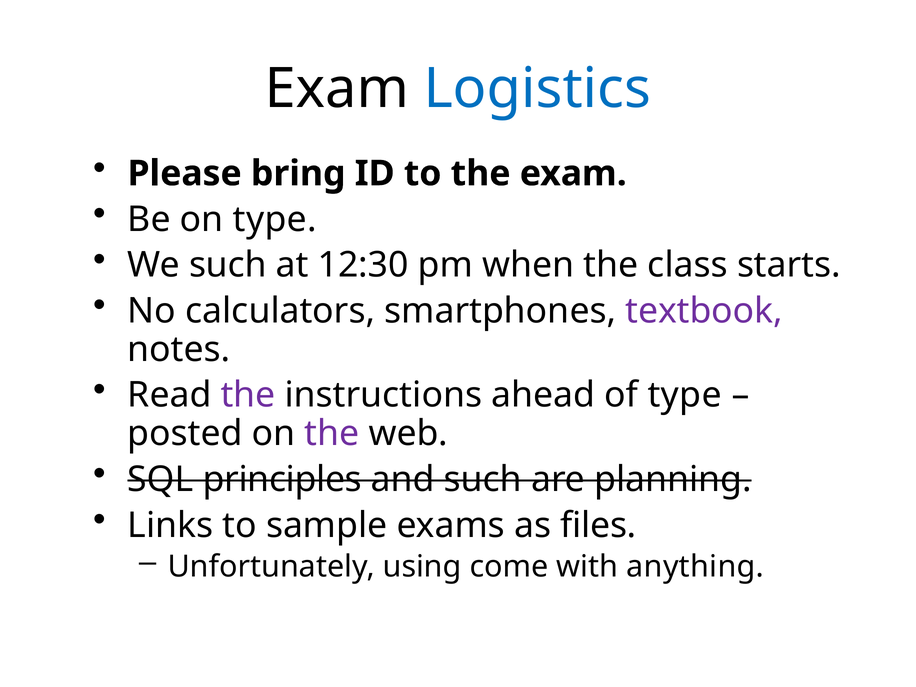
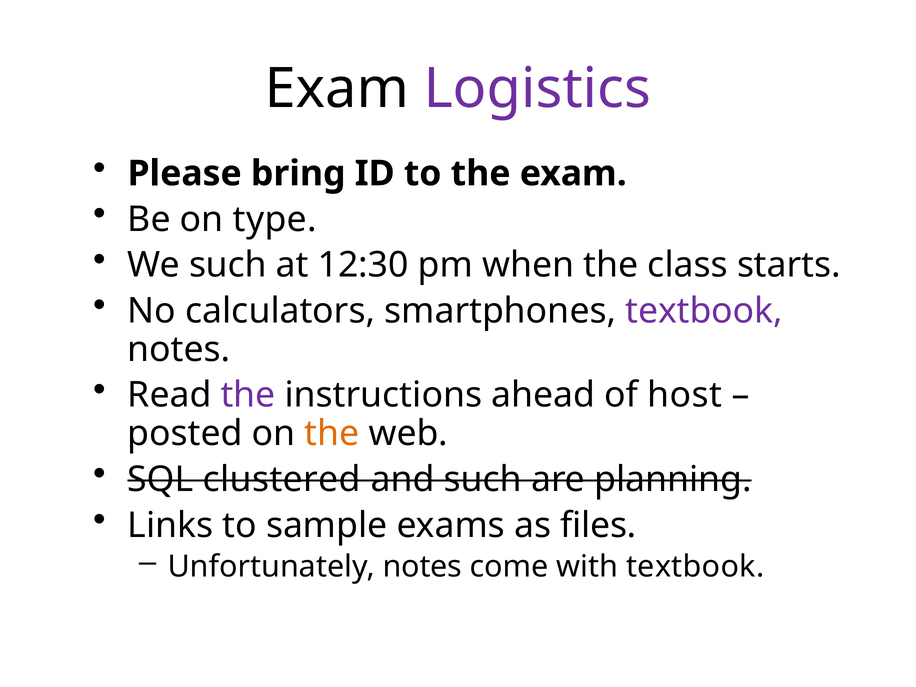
Logistics colour: blue -> purple
of type: type -> host
the at (332, 434) colour: purple -> orange
principles: principles -> clustered
Unfortunately using: using -> notes
with anything: anything -> textbook
